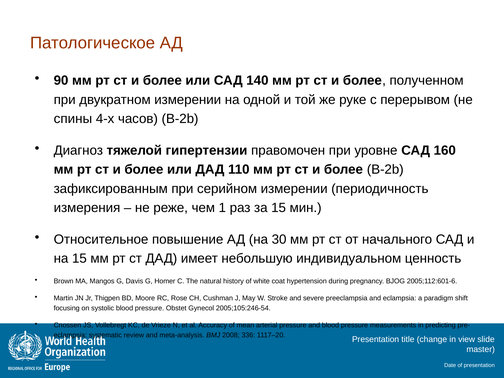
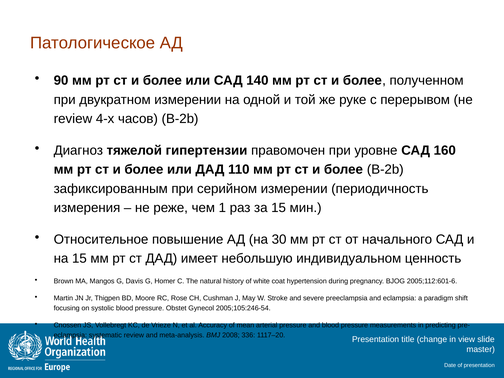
спины at (73, 119): спины -> review
